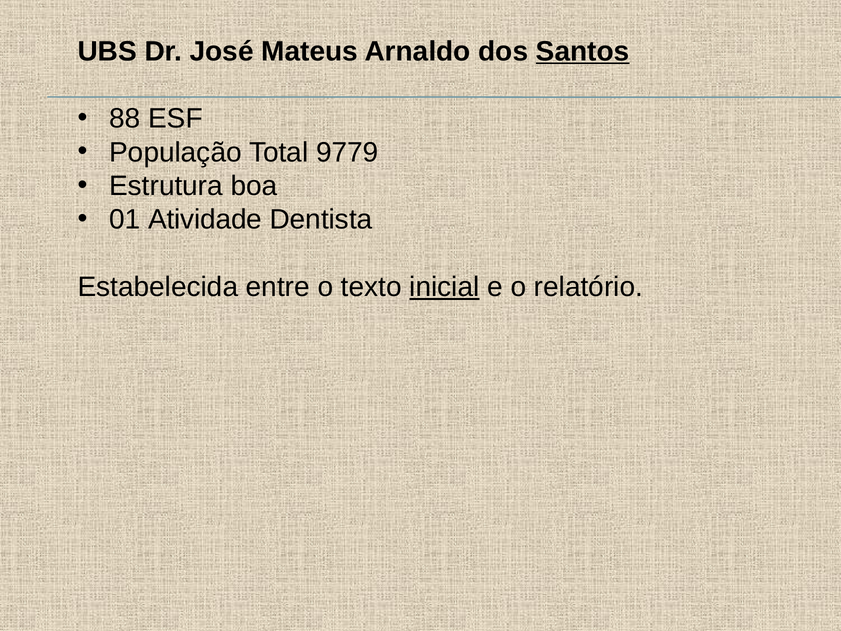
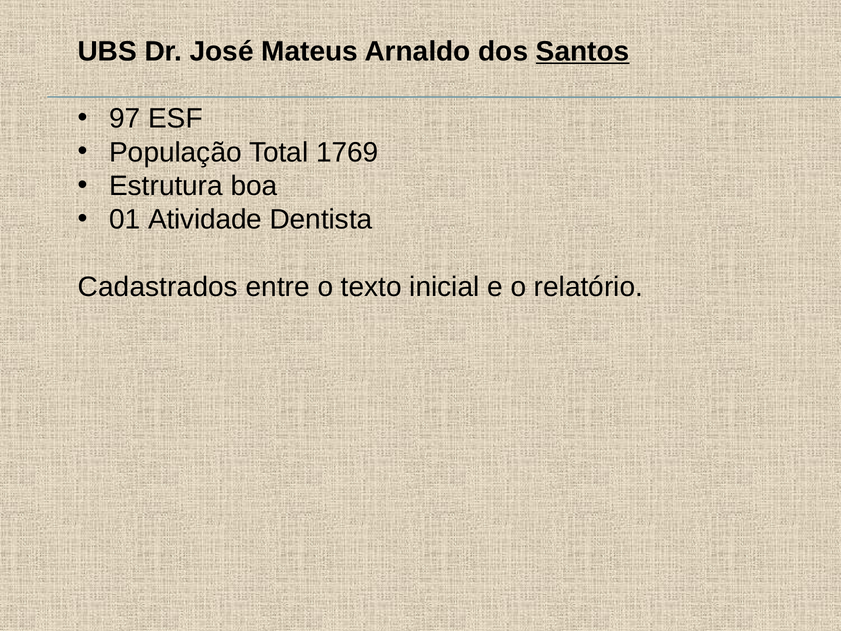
88: 88 -> 97
9779: 9779 -> 1769
Estabelecida: Estabelecida -> Cadastrados
inicial underline: present -> none
